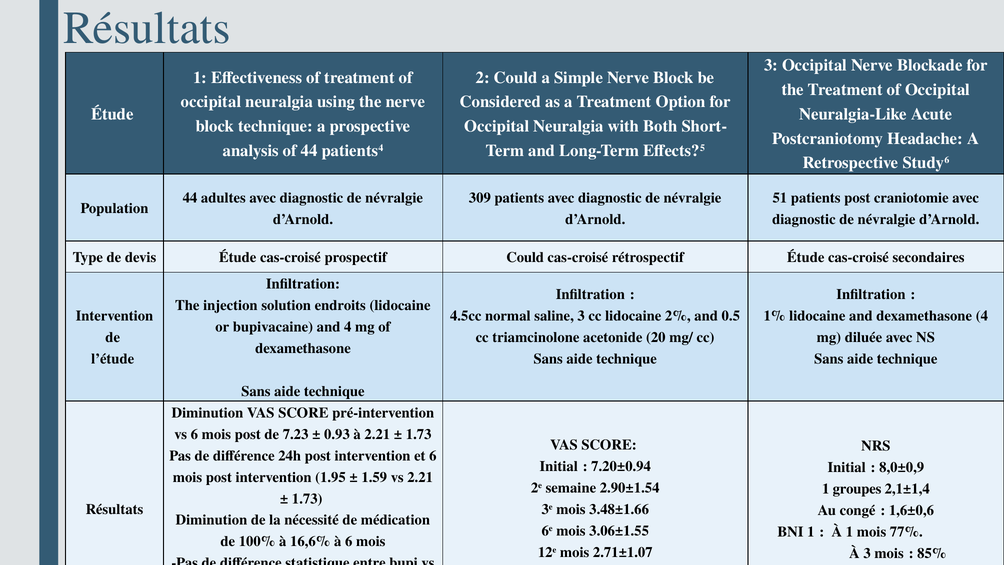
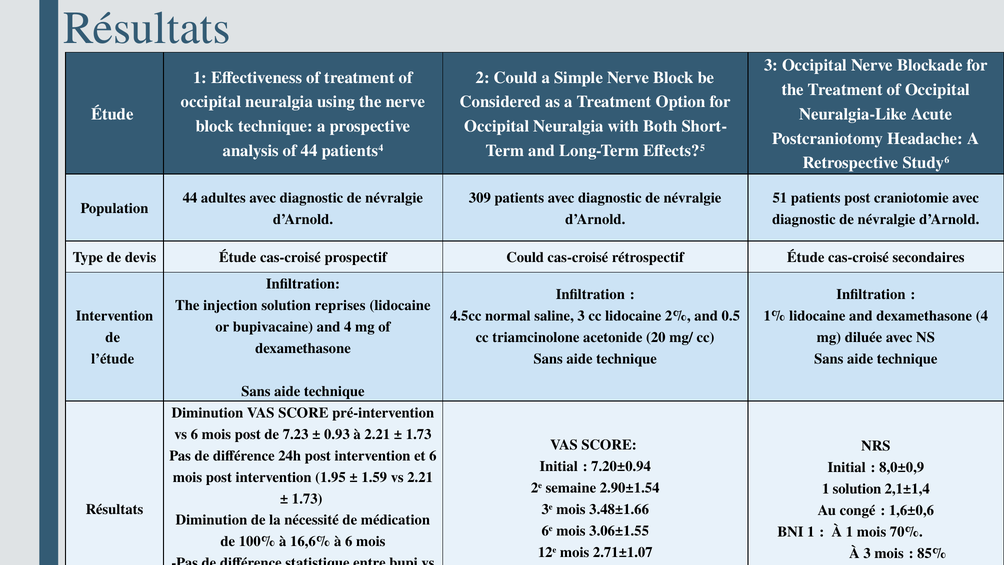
endroits: endroits -> reprises
1 groupes: groupes -> solution
77%: 77% -> 70%
